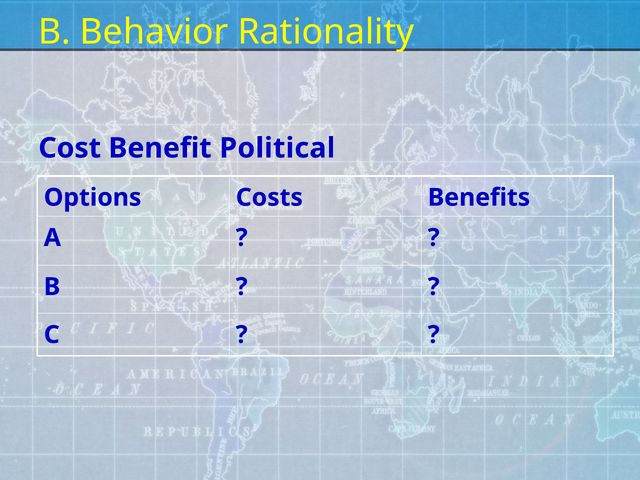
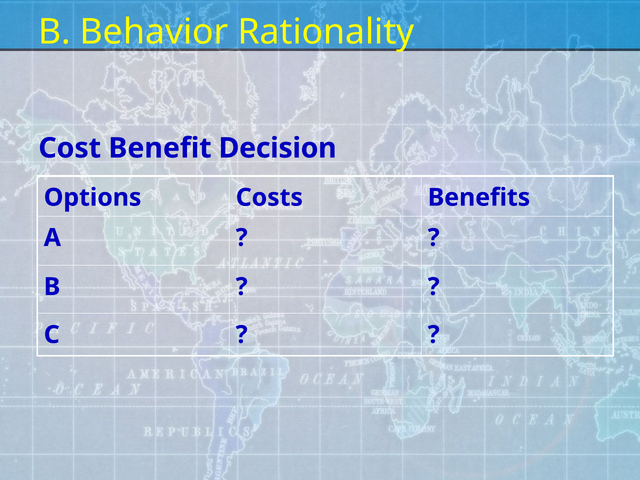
Political: Political -> Decision
